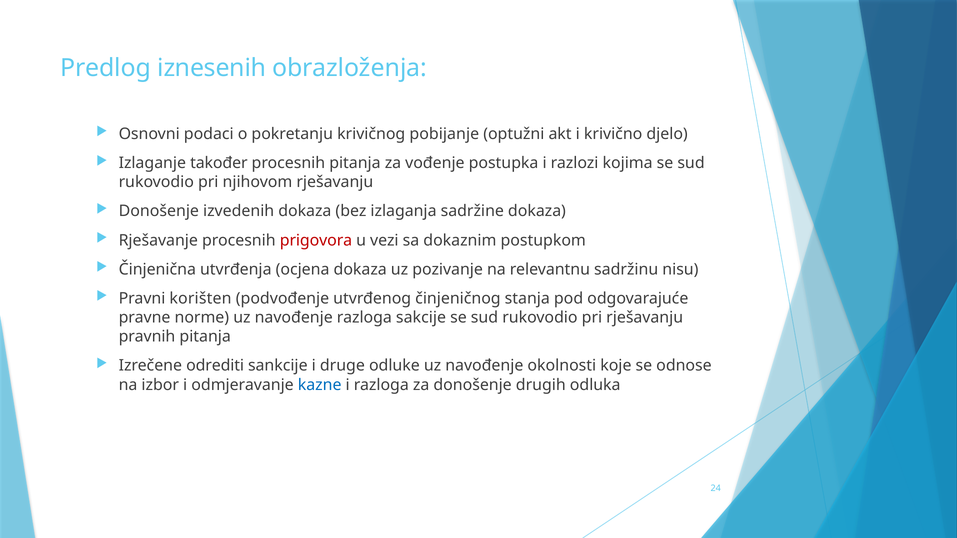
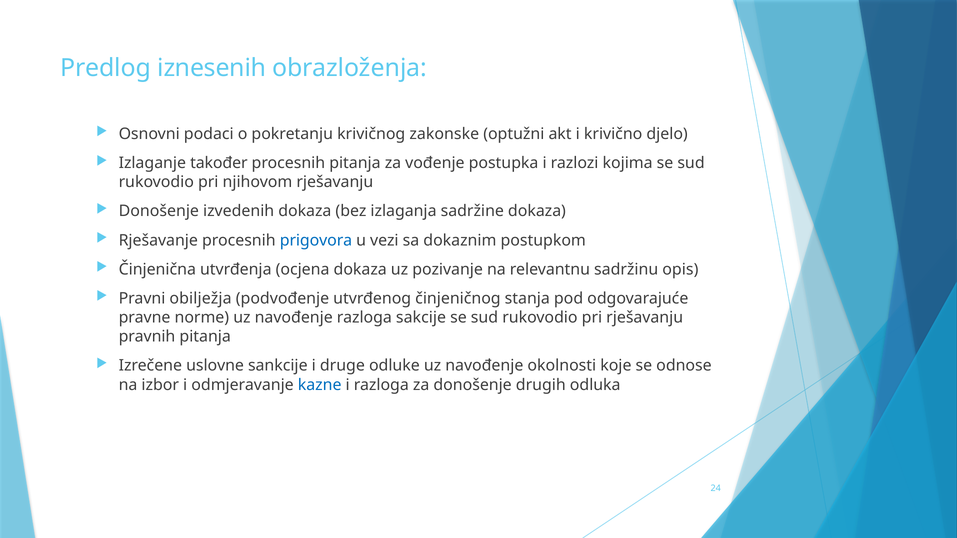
pobijanje: pobijanje -> zakonske
prigovora colour: red -> blue
nisu: nisu -> opis
korišten: korišten -> obilježja
odrediti: odrediti -> uslovne
